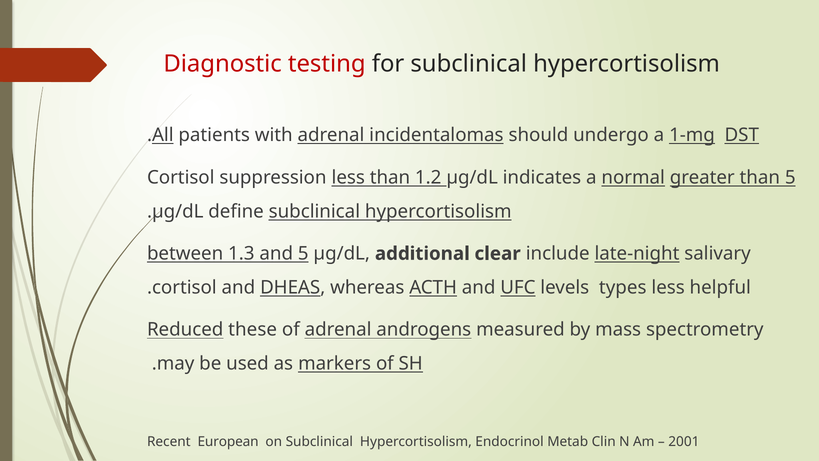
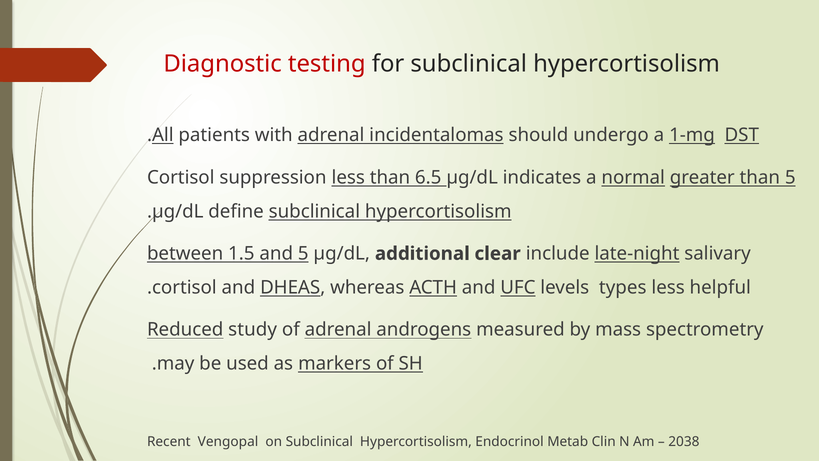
1.2: 1.2 -> 6.5
1.3: 1.3 -> 1.5
these: these -> study
European: European -> Vengopal
2001: 2001 -> 2038
